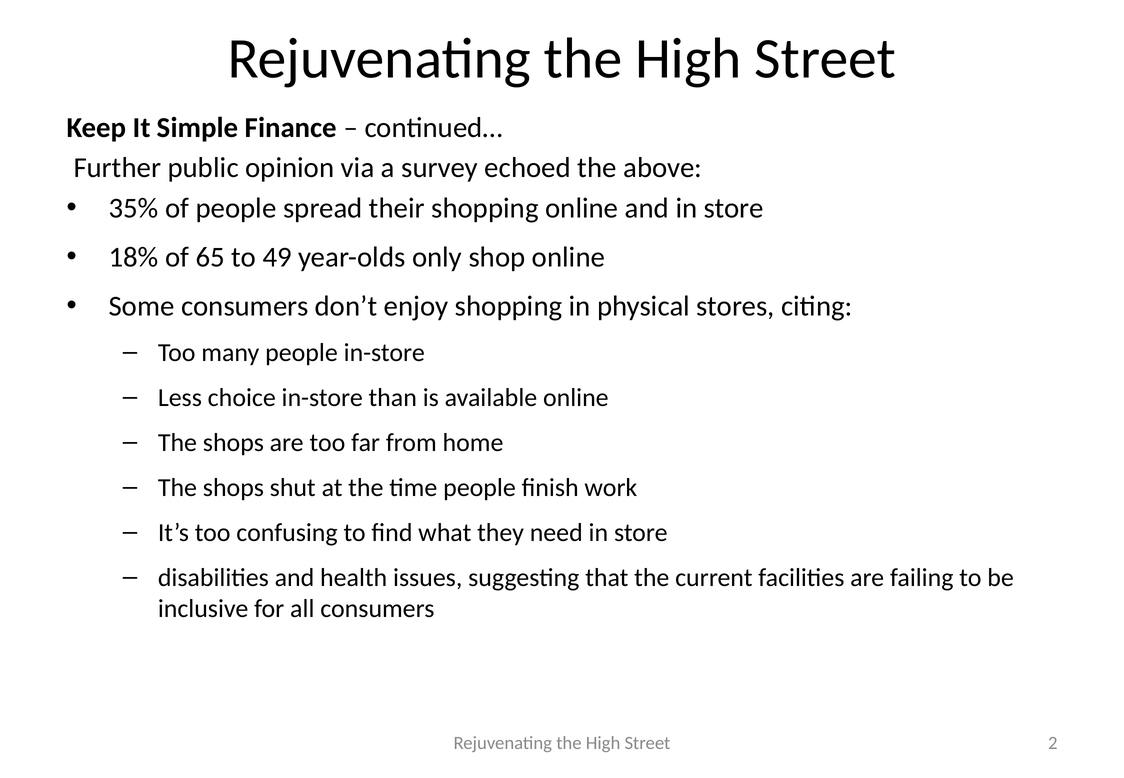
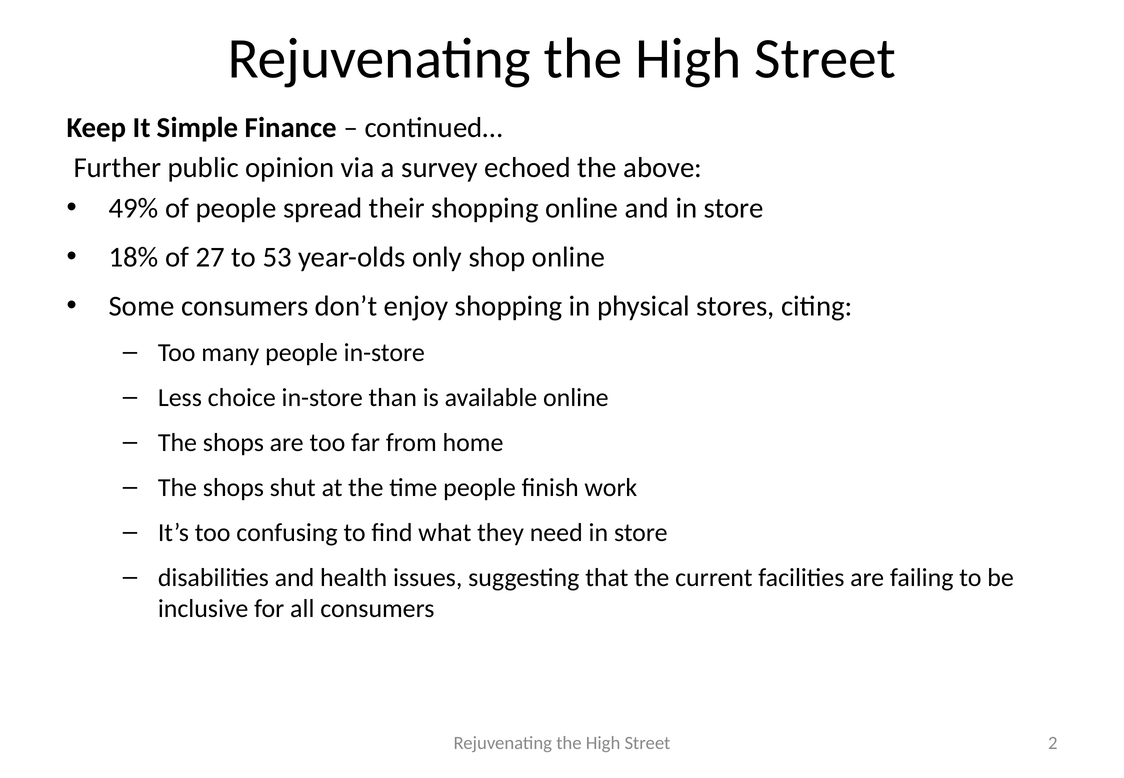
35%: 35% -> 49%
65: 65 -> 27
49: 49 -> 53
